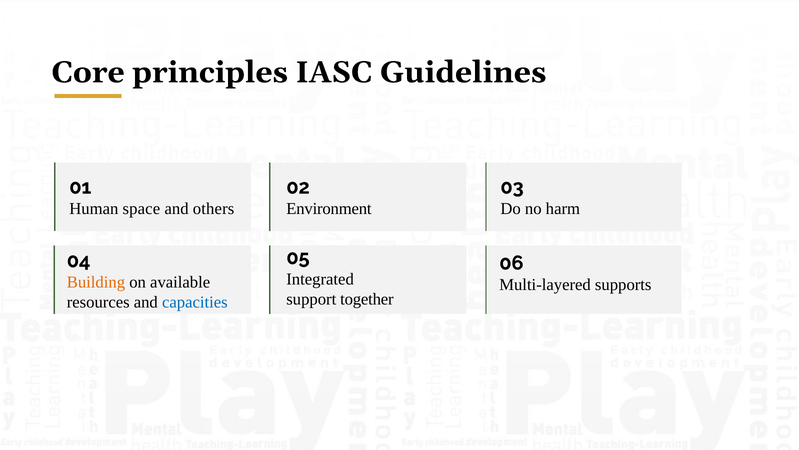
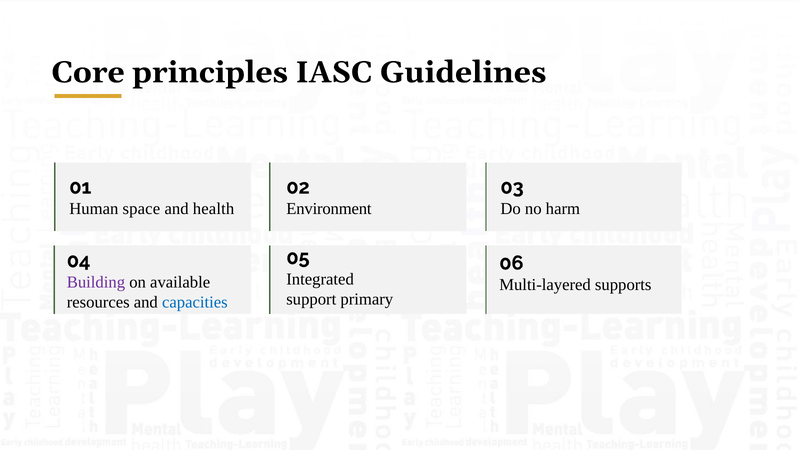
others: others -> health
Building colour: orange -> purple
together: together -> primary
